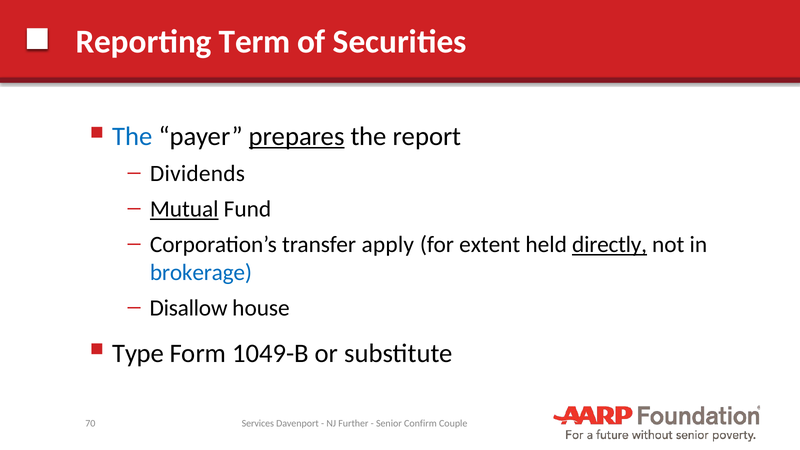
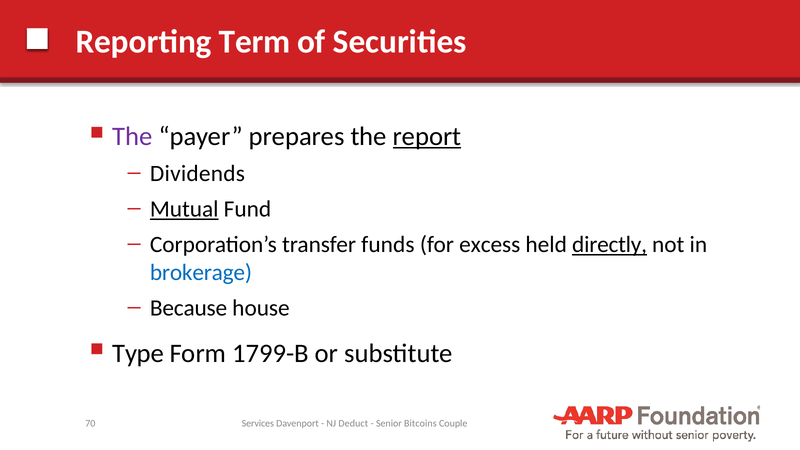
The at (132, 136) colour: blue -> purple
prepares underline: present -> none
report underline: none -> present
apply: apply -> funds
extent: extent -> excess
Disallow: Disallow -> Because
1049-B: 1049-B -> 1799-B
Further: Further -> Deduct
Confirm: Confirm -> Bitcoins
